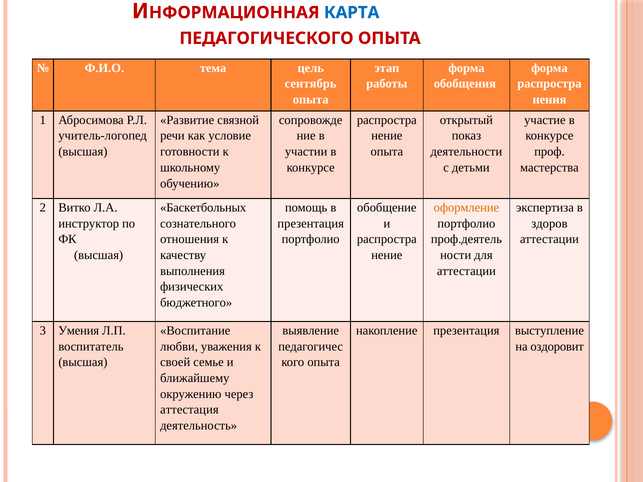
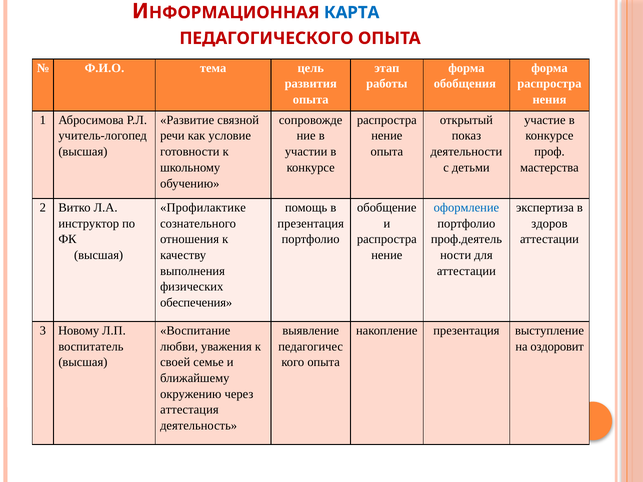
сентябрь: сентябрь -> развития
Баскетбольных: Баскетбольных -> Профилактике
оформление colour: orange -> blue
бюджетного: бюджетного -> обеспечения
Умения: Умения -> Новому
